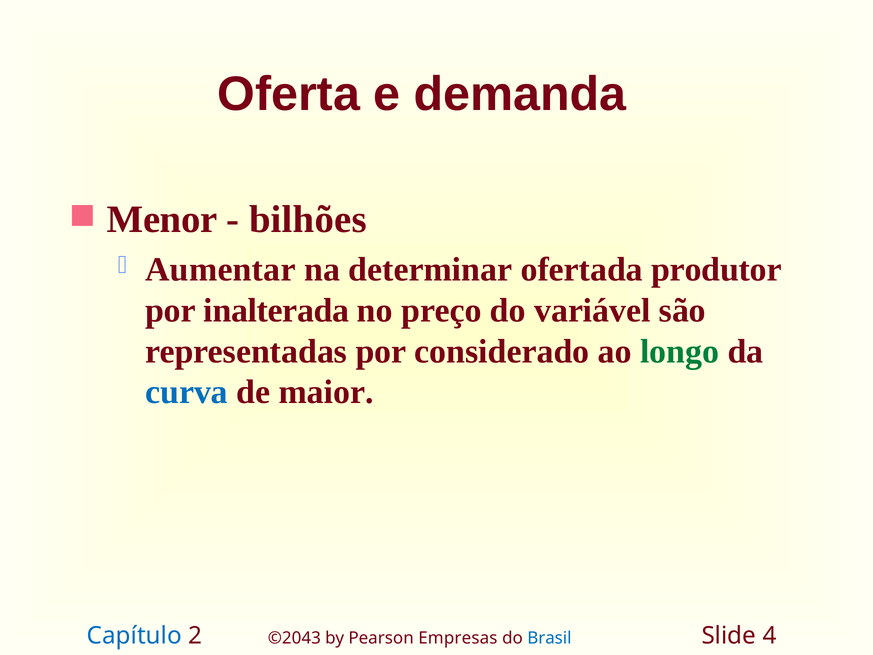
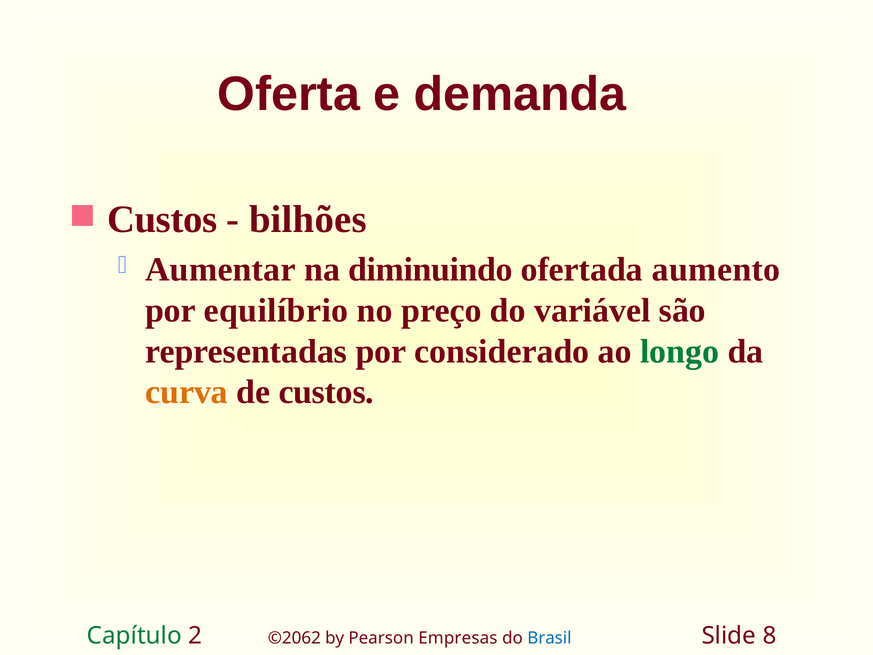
Menor at (162, 220): Menor -> Custos
determinar: determinar -> diminuindo
produtor: produtor -> aumento
inalterada: inalterada -> equilíbrio
curva colour: blue -> orange
de maior: maior -> custos
Capítulo colour: blue -> green
©2043: ©2043 -> ©2062
4: 4 -> 8
